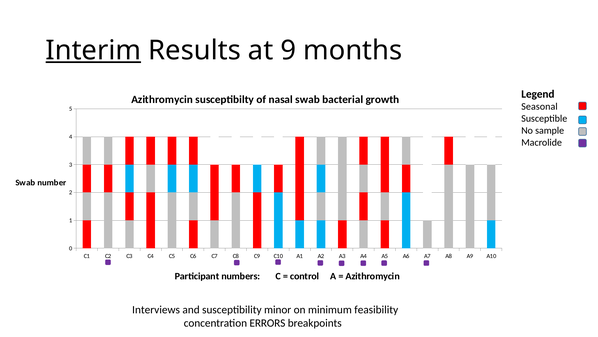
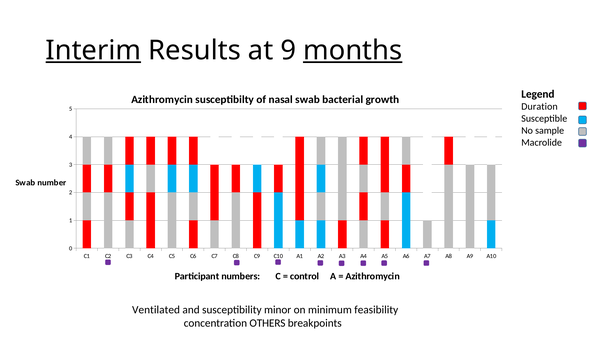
months underline: none -> present
Seasonal: Seasonal -> Duration
Interviews: Interviews -> Ventilated
ERRORS: ERRORS -> OTHERS
